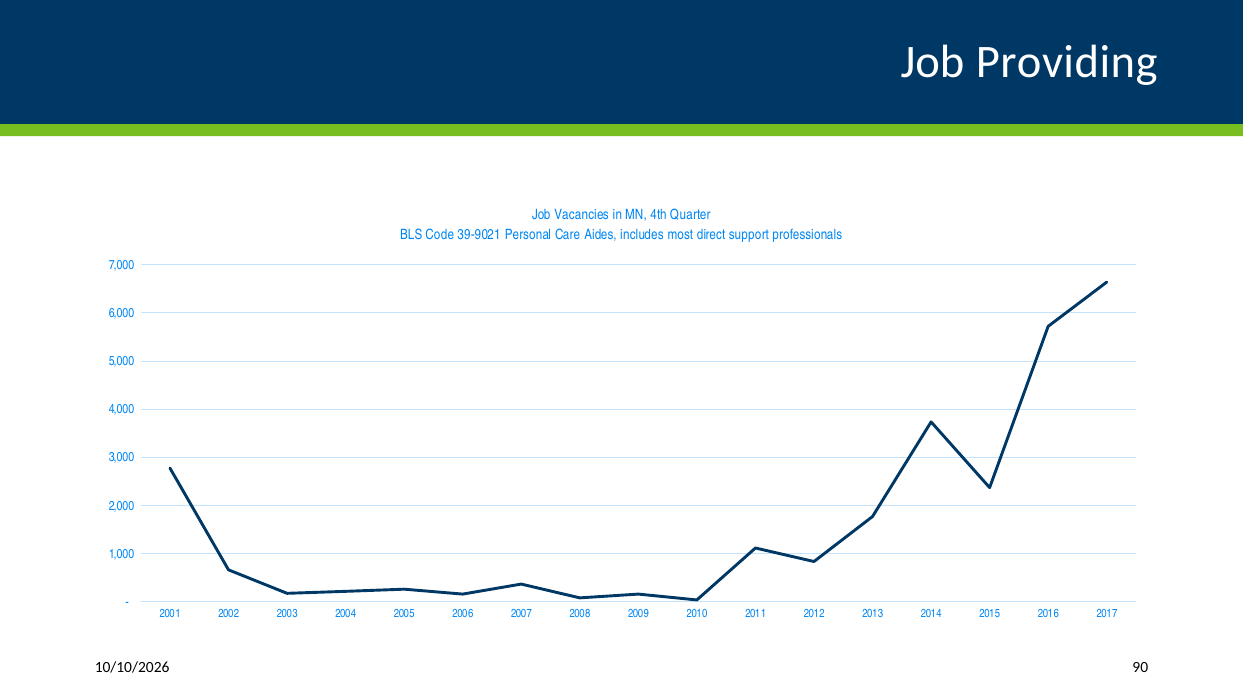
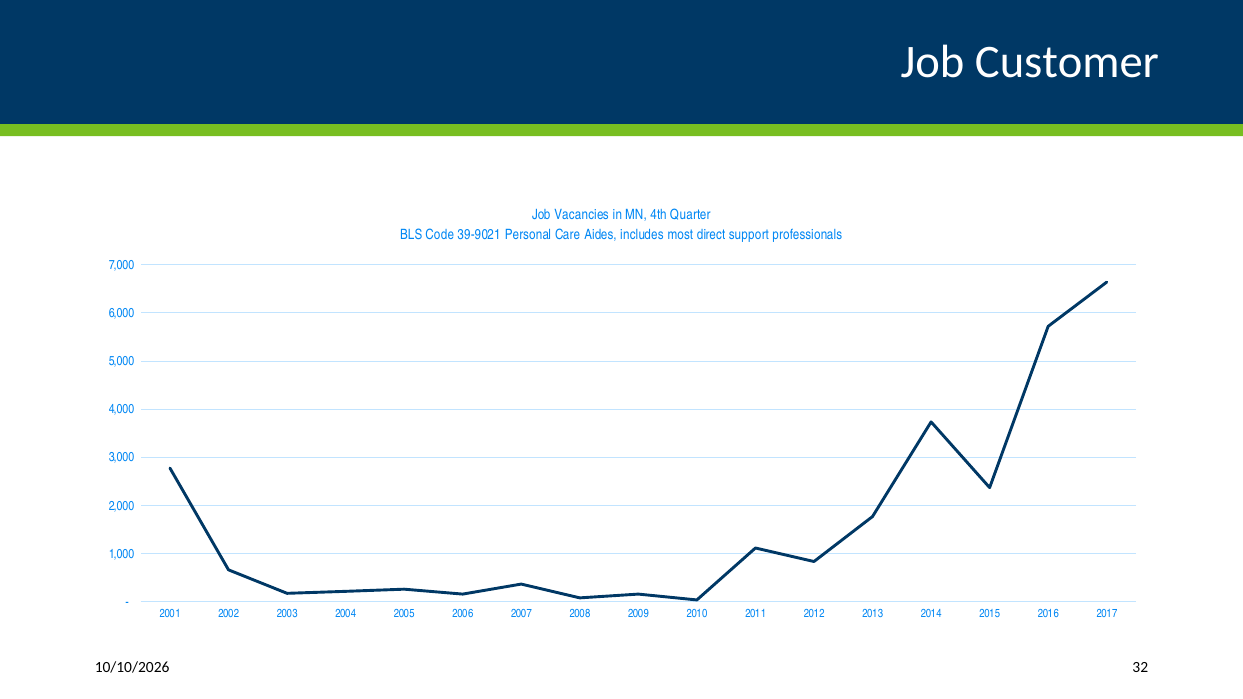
Providing: Providing -> Customer
90: 90 -> 32
